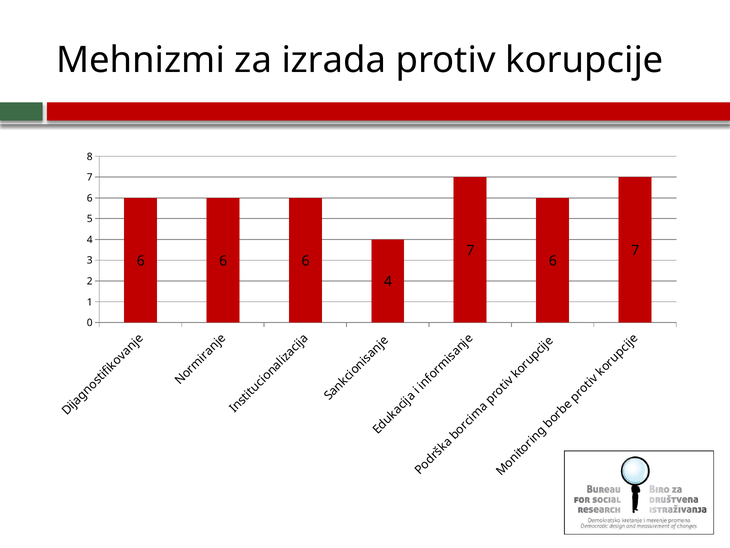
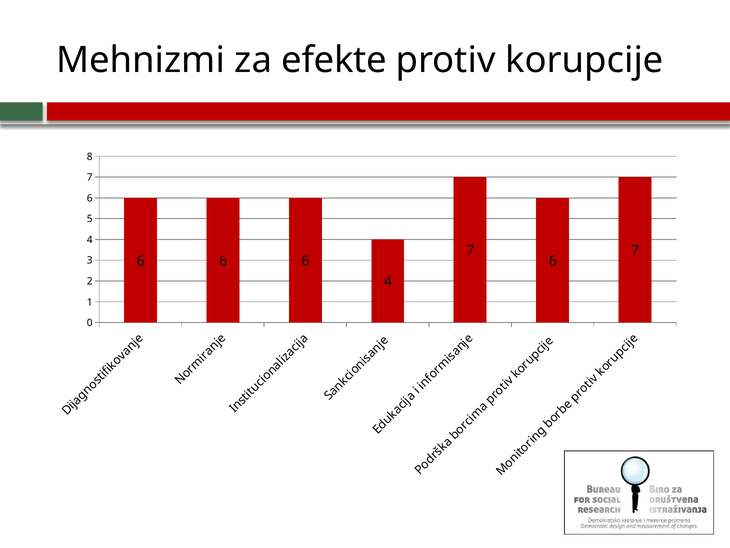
izrada: izrada -> efekte
